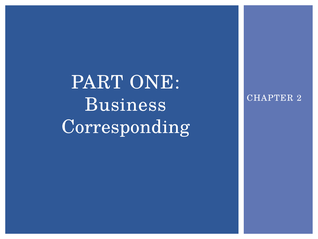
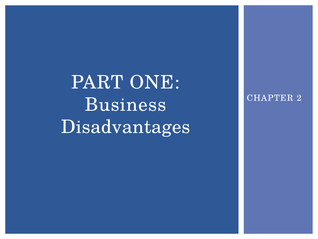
Corresponding: Corresponding -> Disadvantages
